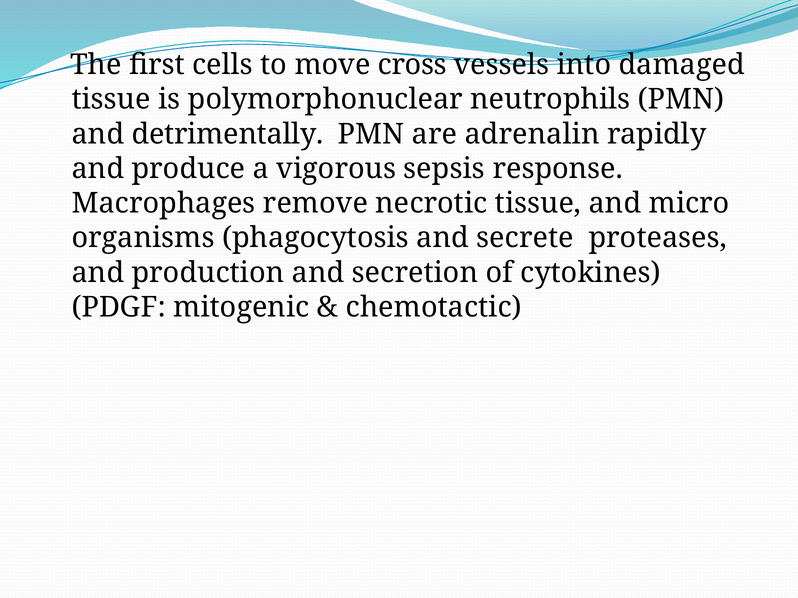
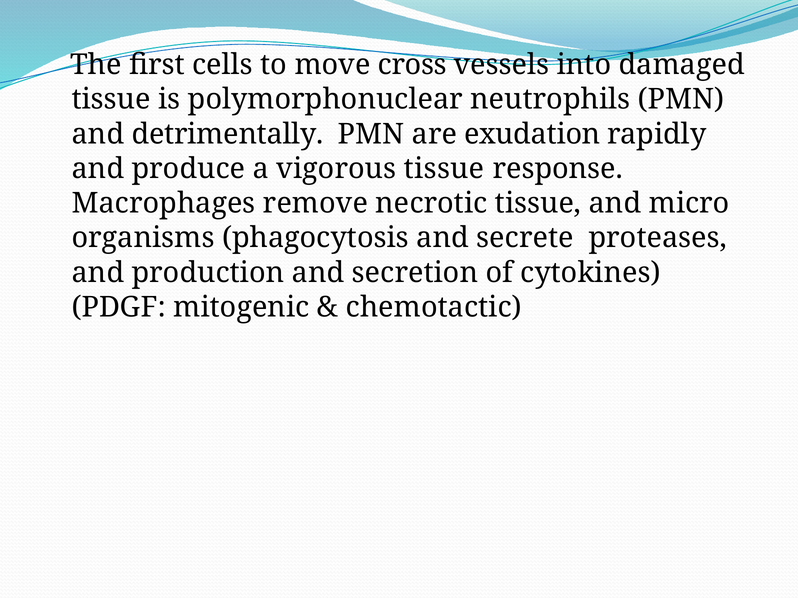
adrenalin: adrenalin -> exudation
vigorous sepsis: sepsis -> tissue
